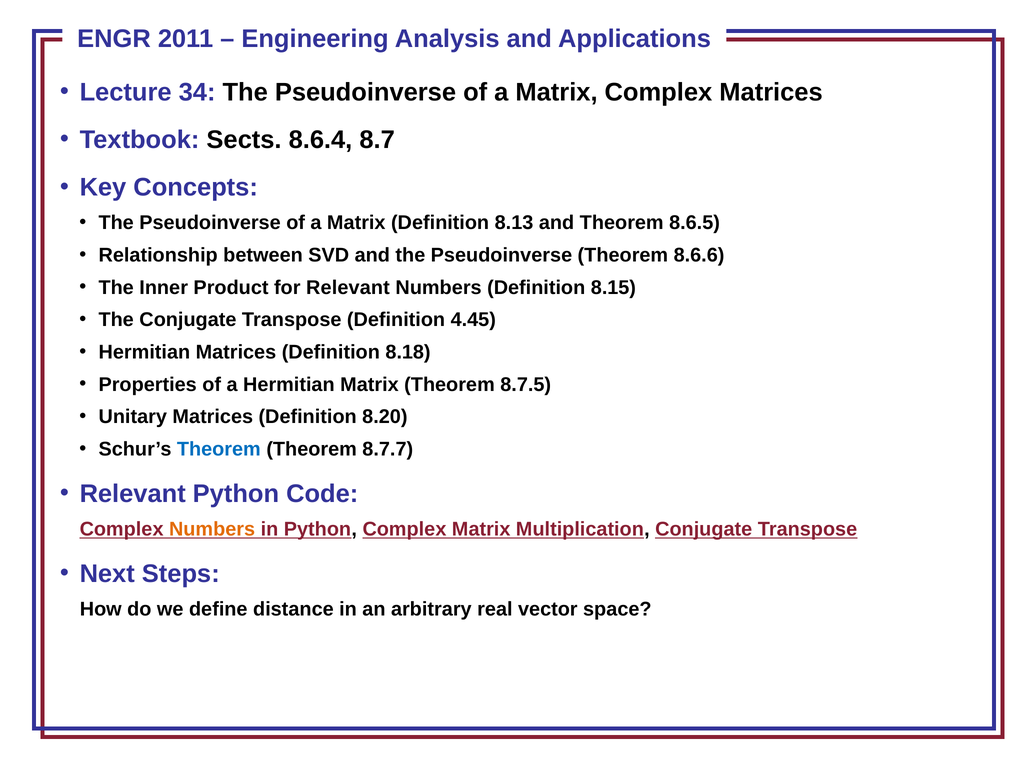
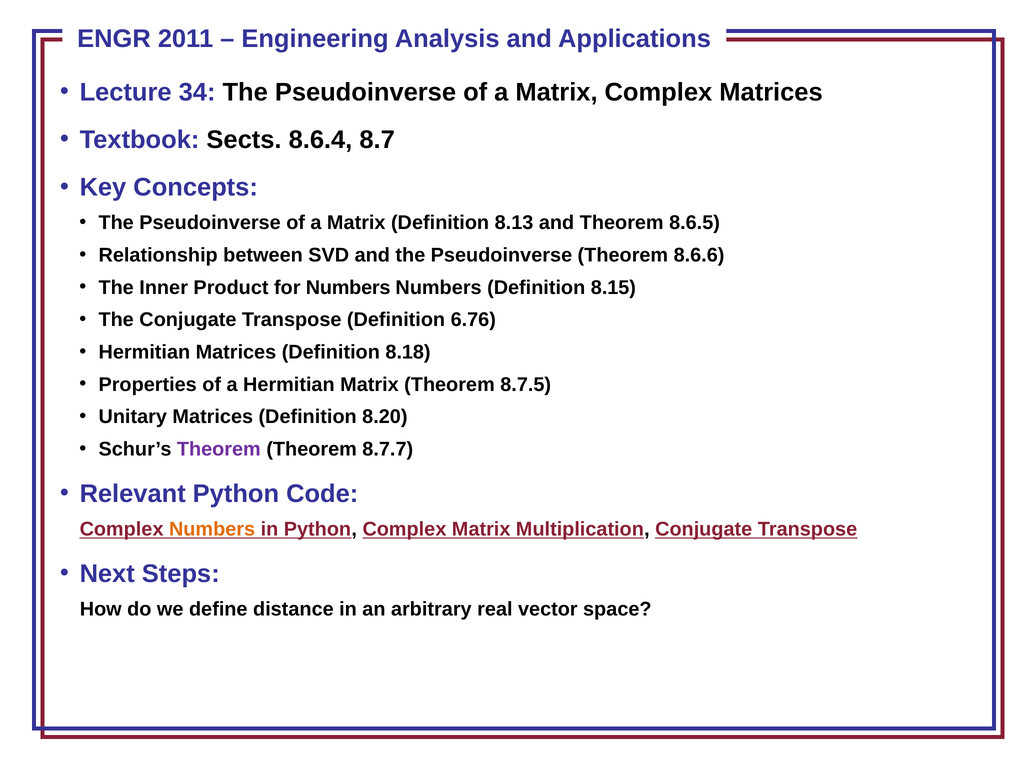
for Relevant: Relevant -> Numbers
4.45: 4.45 -> 6.76
Theorem at (219, 449) colour: blue -> purple
